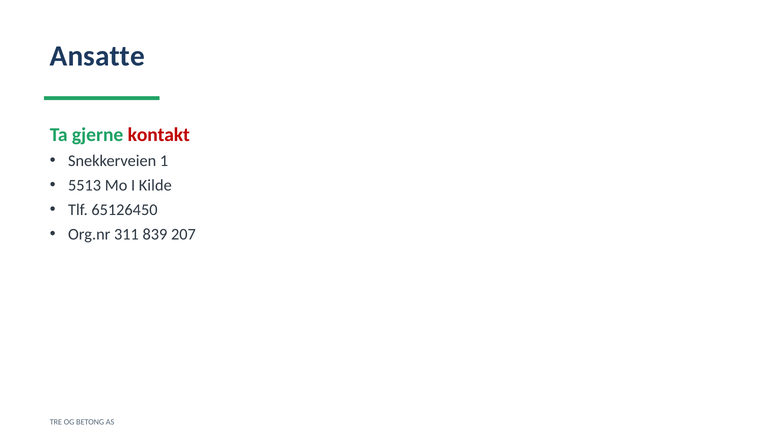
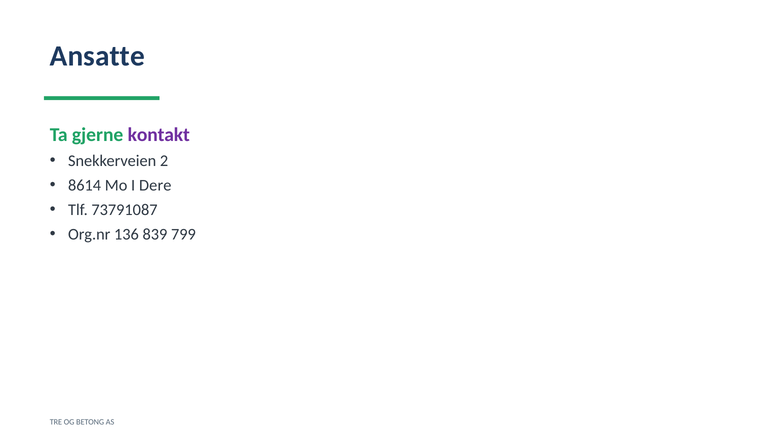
kontakt colour: red -> purple
1: 1 -> 2
5513: 5513 -> 8614
Kilde: Kilde -> Dere
65126450: 65126450 -> 73791087
311: 311 -> 136
207: 207 -> 799
